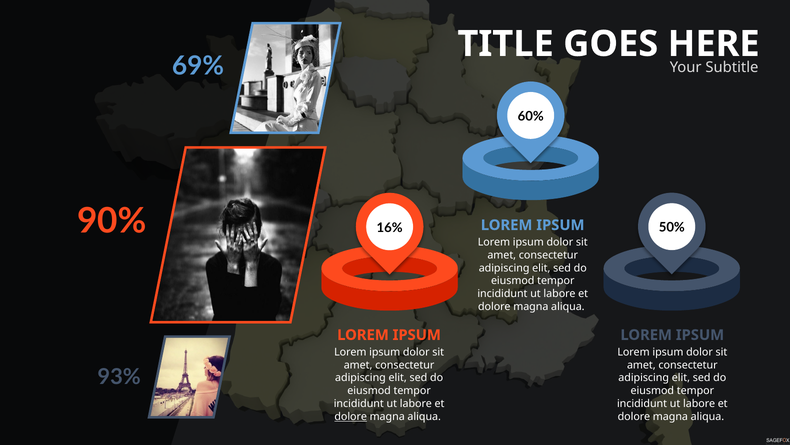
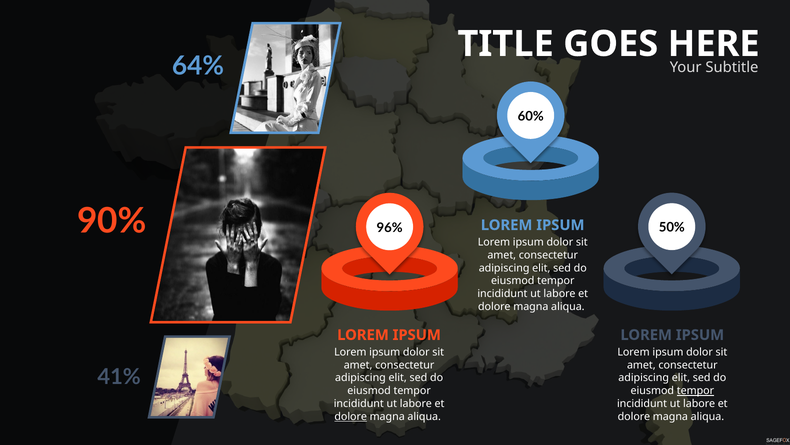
69%: 69% -> 64%
16%: 16% -> 96%
93%: 93% -> 41%
tempor at (695, 390) underline: none -> present
